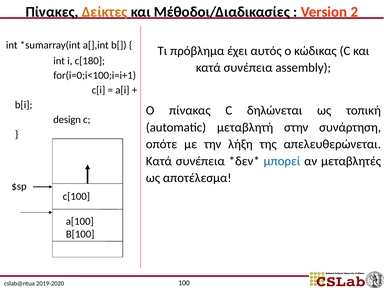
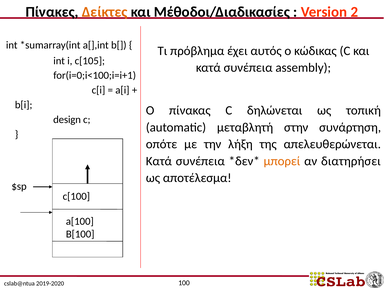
c[180: c[180 -> c[105
μπορεί colour: blue -> orange
μεταβλητές: μεταβλητές -> διατηρήσει
